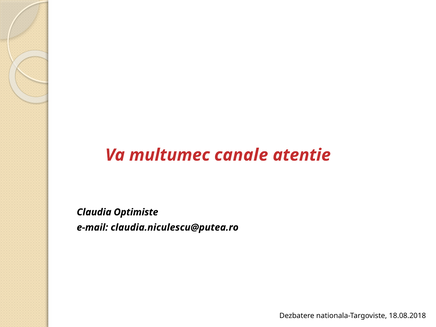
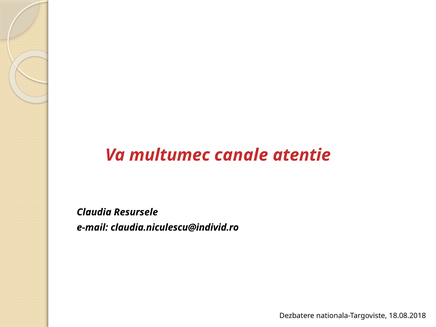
Optimiste: Optimiste -> Resursele
claudia.niculescu@putea.ro: claudia.niculescu@putea.ro -> claudia.niculescu@individ.ro
